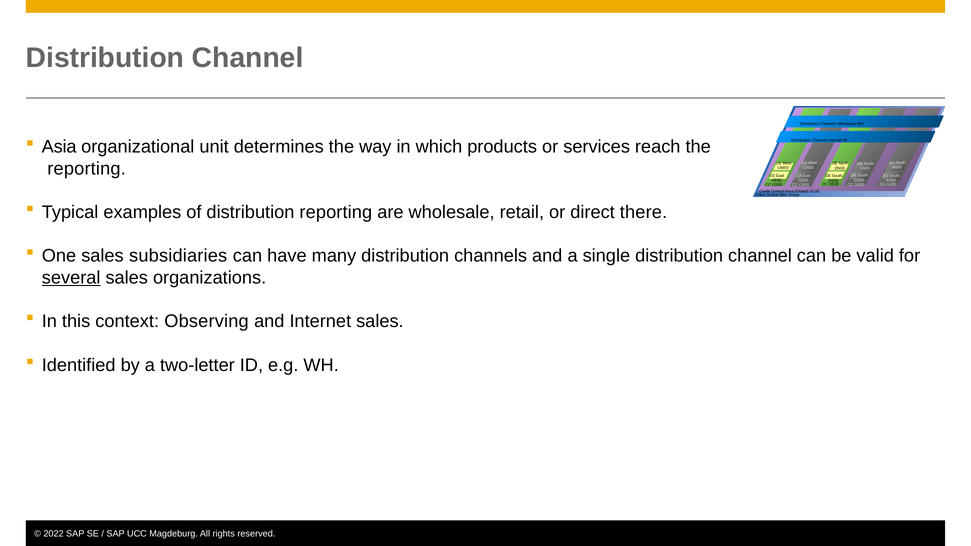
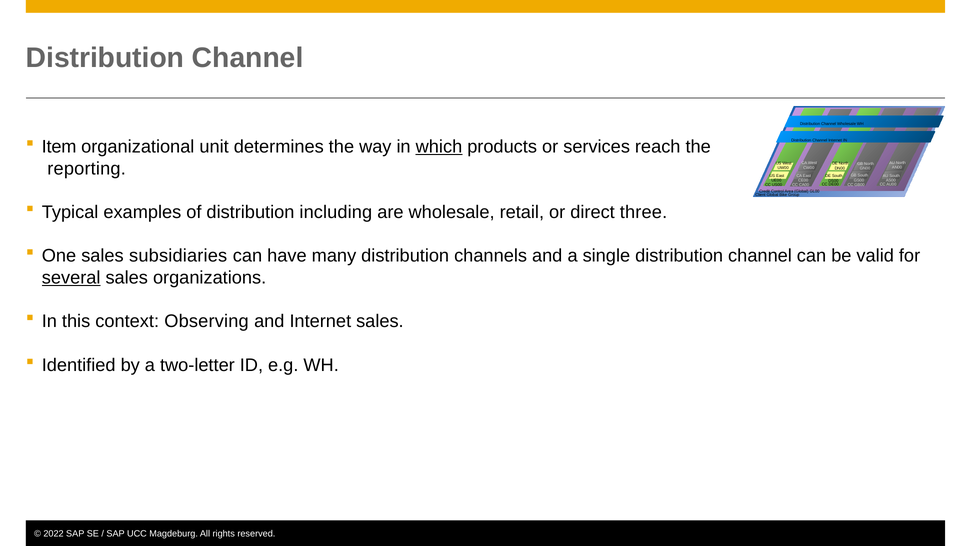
Asia: Asia -> Item
which underline: none -> present
distribution reporting: reporting -> including
there: there -> three
